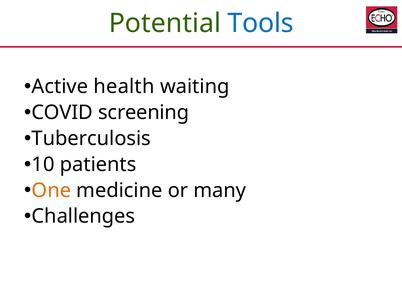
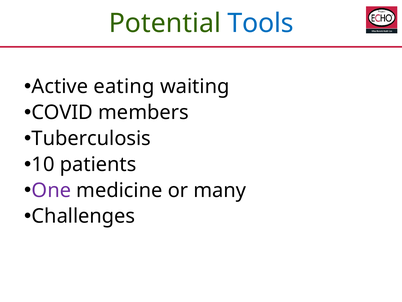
health: health -> eating
screening: screening -> members
One colour: orange -> purple
